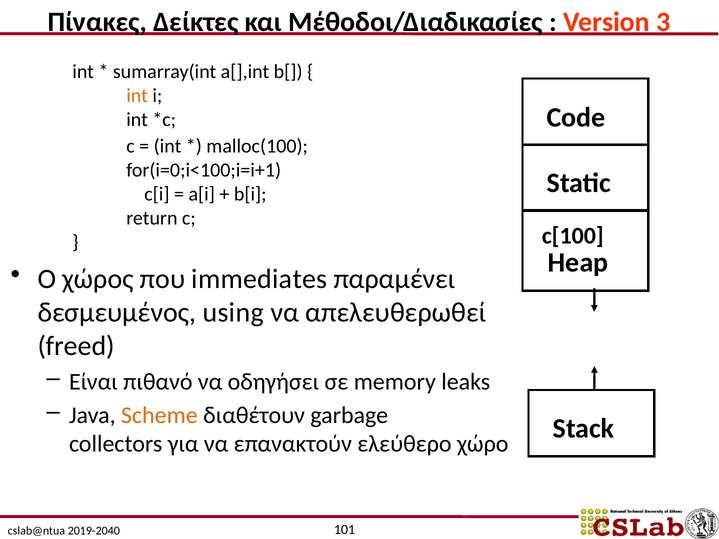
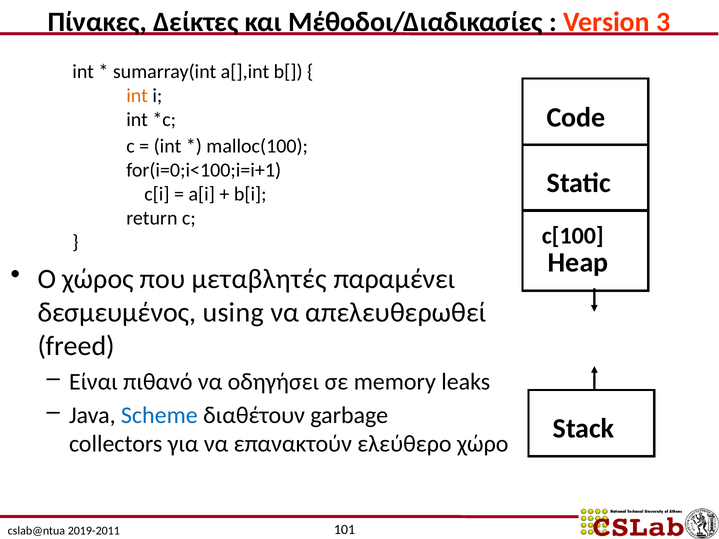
immediates: immediates -> μεταβλητές
Scheme colour: orange -> blue
2019-2040: 2019-2040 -> 2019-2011
